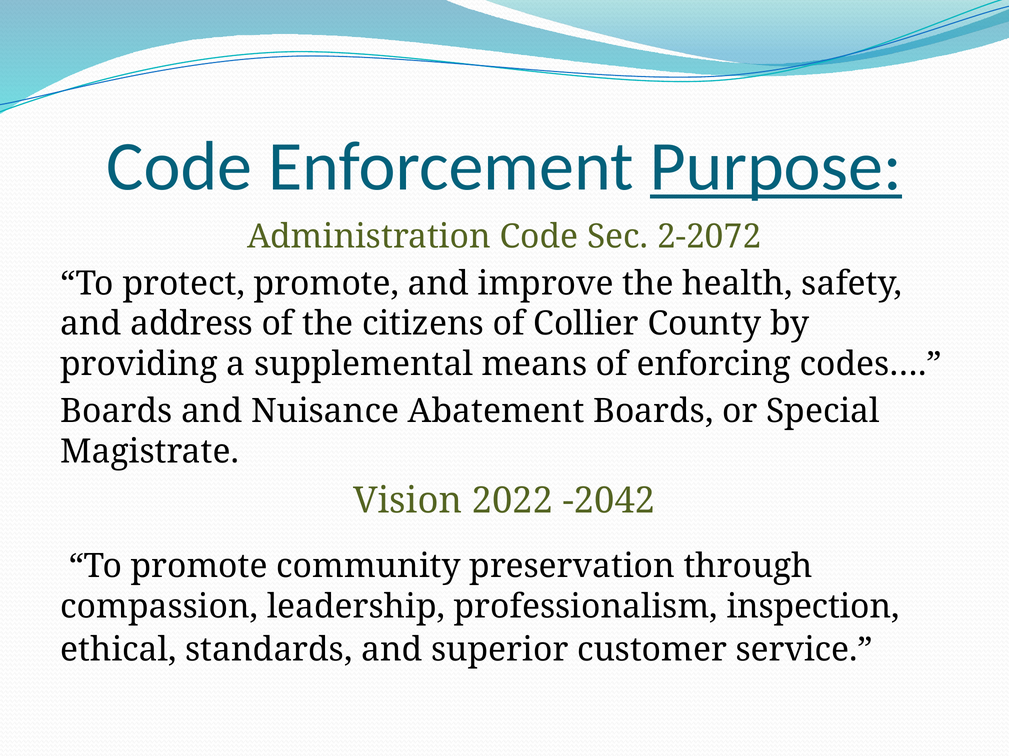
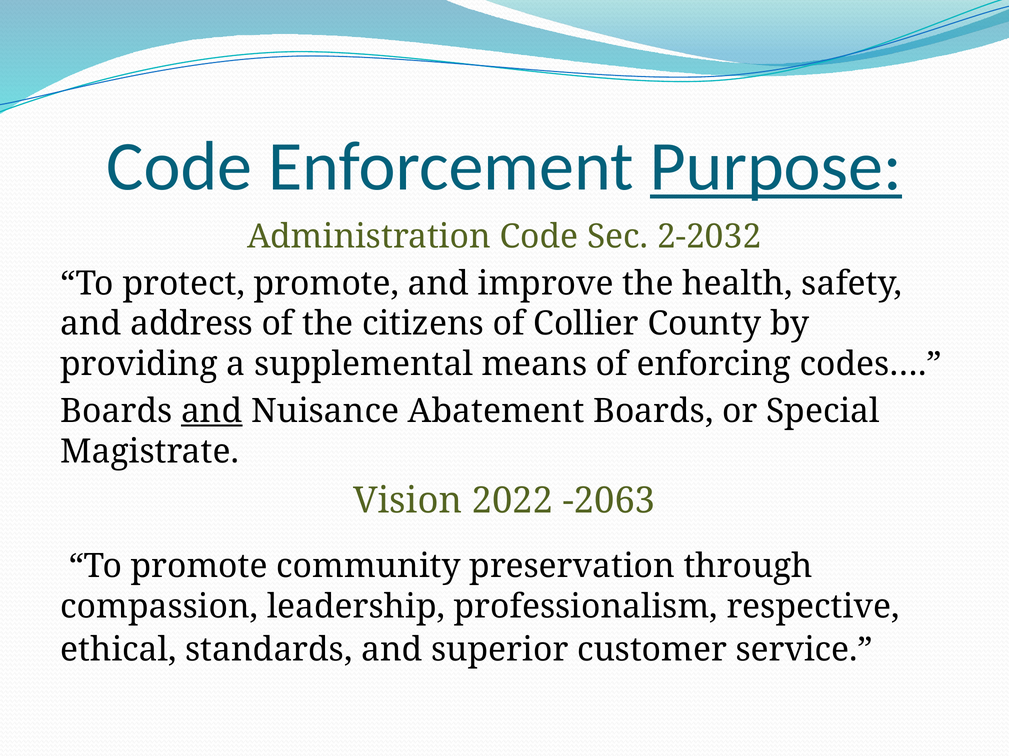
2-2072: 2-2072 -> 2-2032
and at (212, 412) underline: none -> present
-2042: -2042 -> -2063
inspection: inspection -> respective
